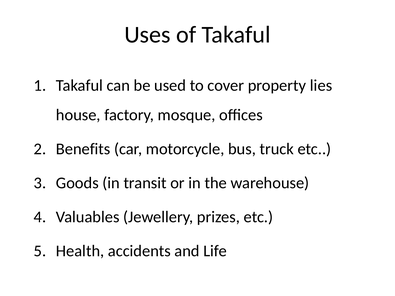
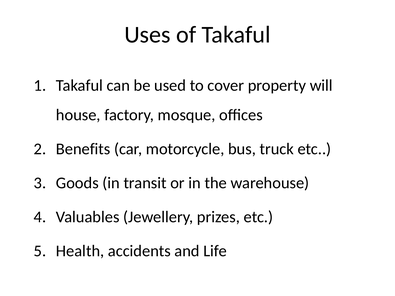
lies: lies -> will
